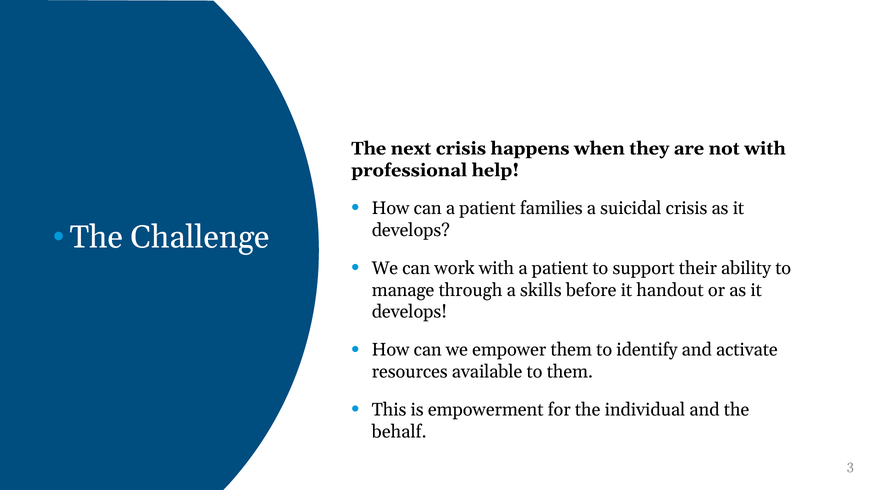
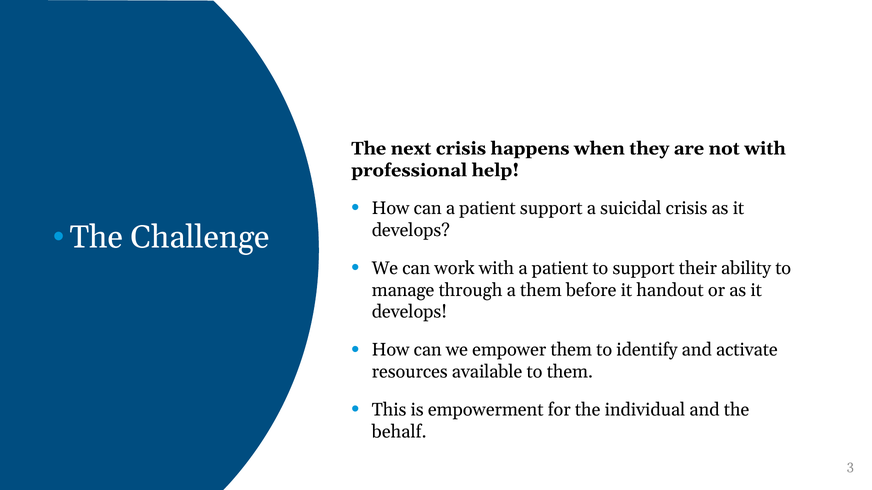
patient families: families -> support
a skills: skills -> them
